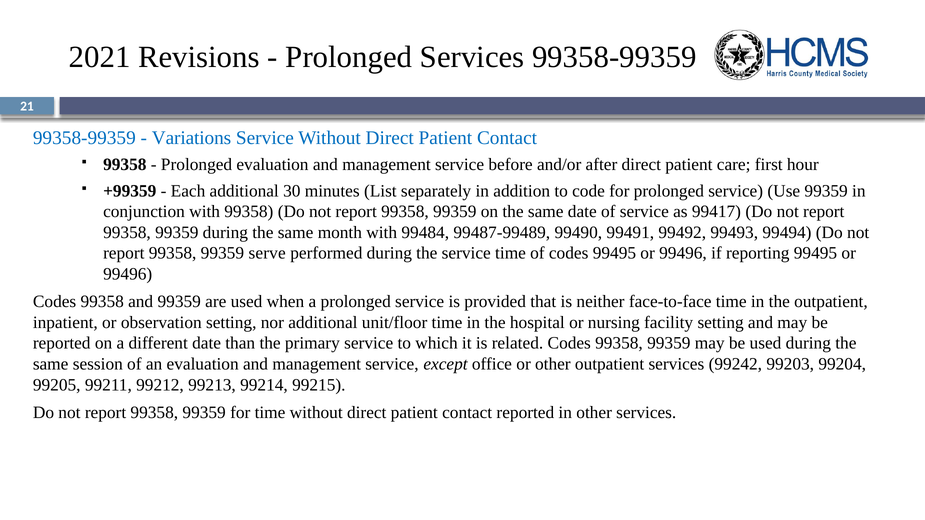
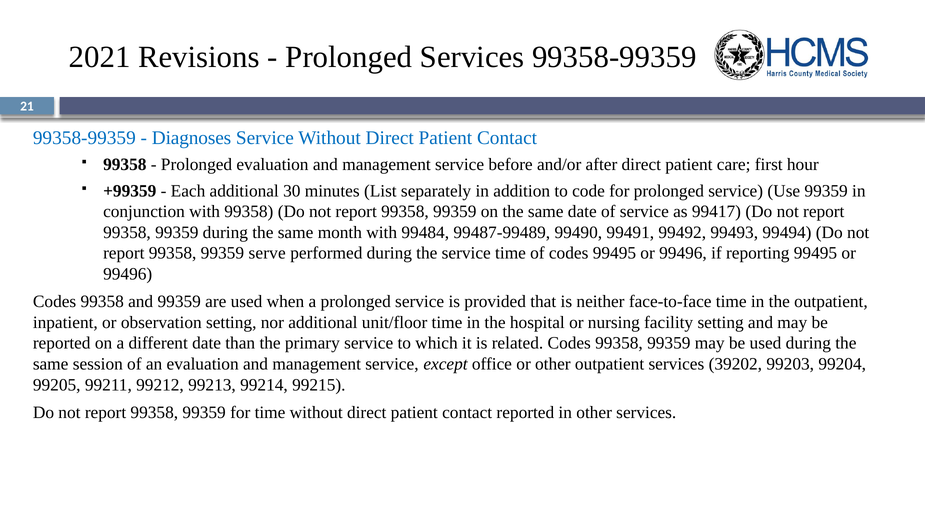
Variations: Variations -> Diagnoses
99242: 99242 -> 39202
